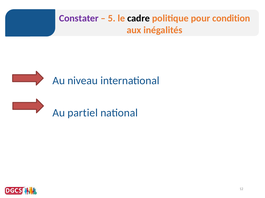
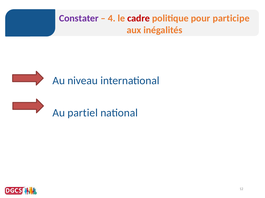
5: 5 -> 4
cadre colour: black -> red
condition: condition -> participe
